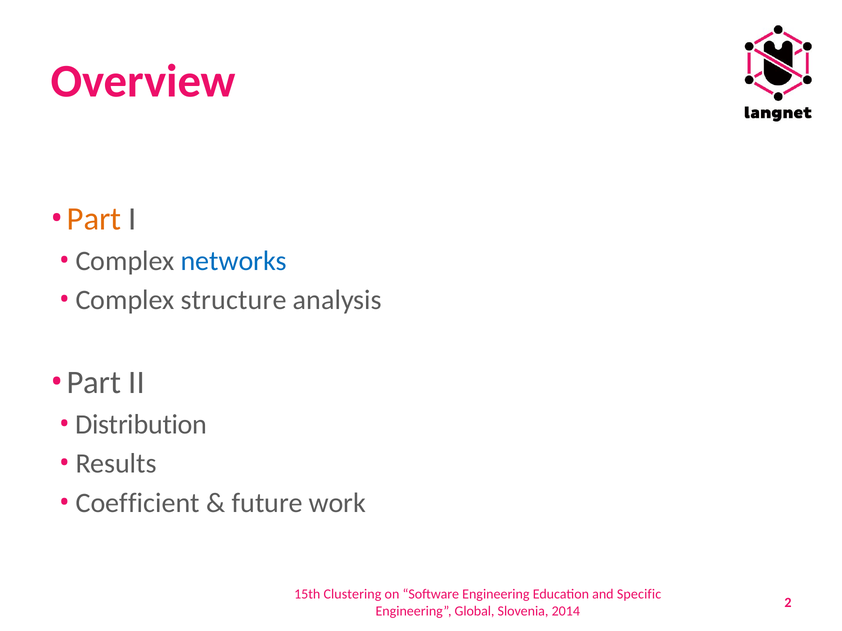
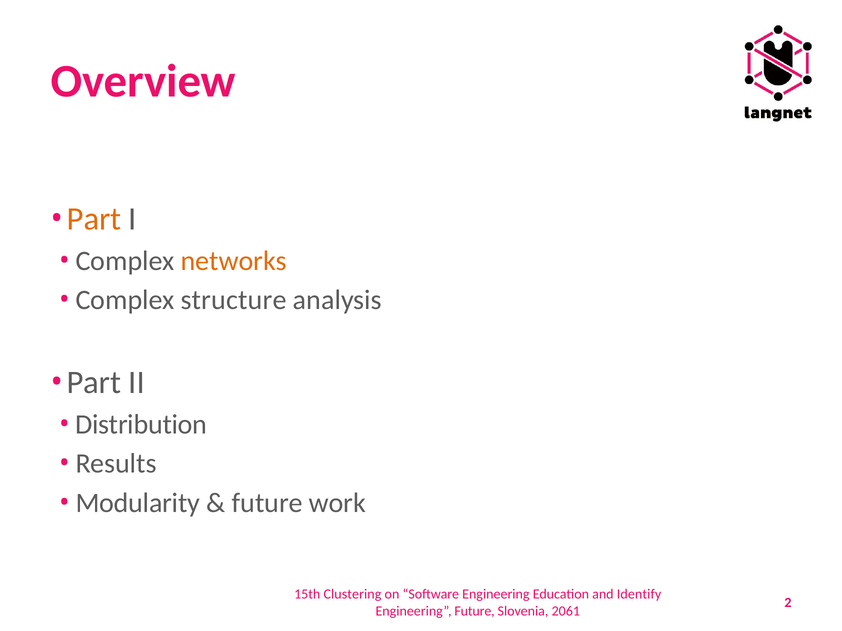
networks colour: blue -> orange
Coefficient: Coefficient -> Modularity
Specific: Specific -> Identify
Engineering Global: Global -> Future
2014: 2014 -> 2061
